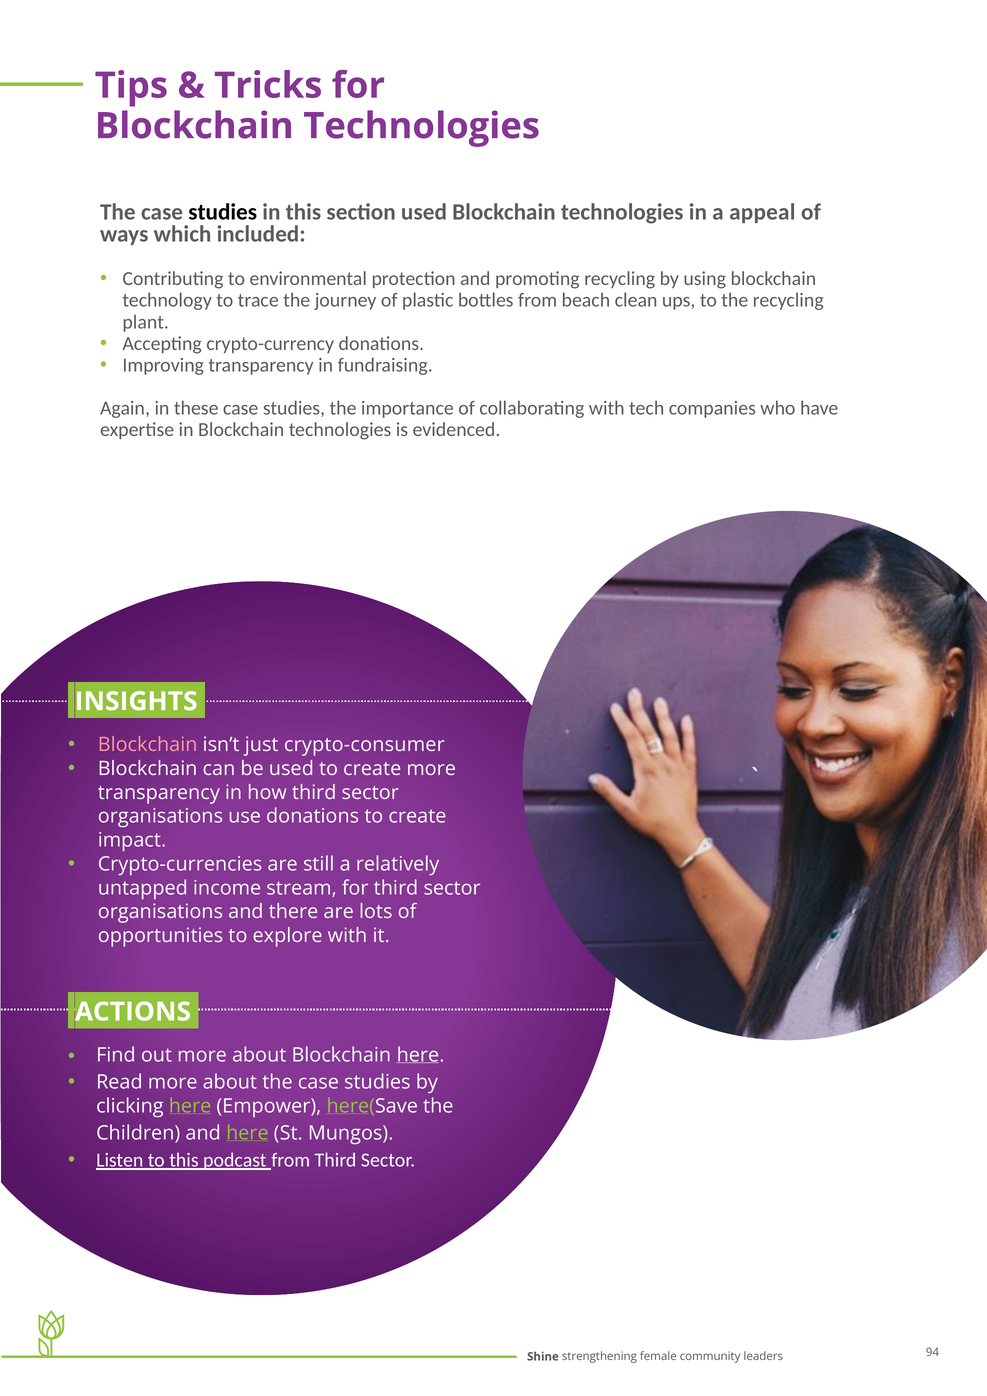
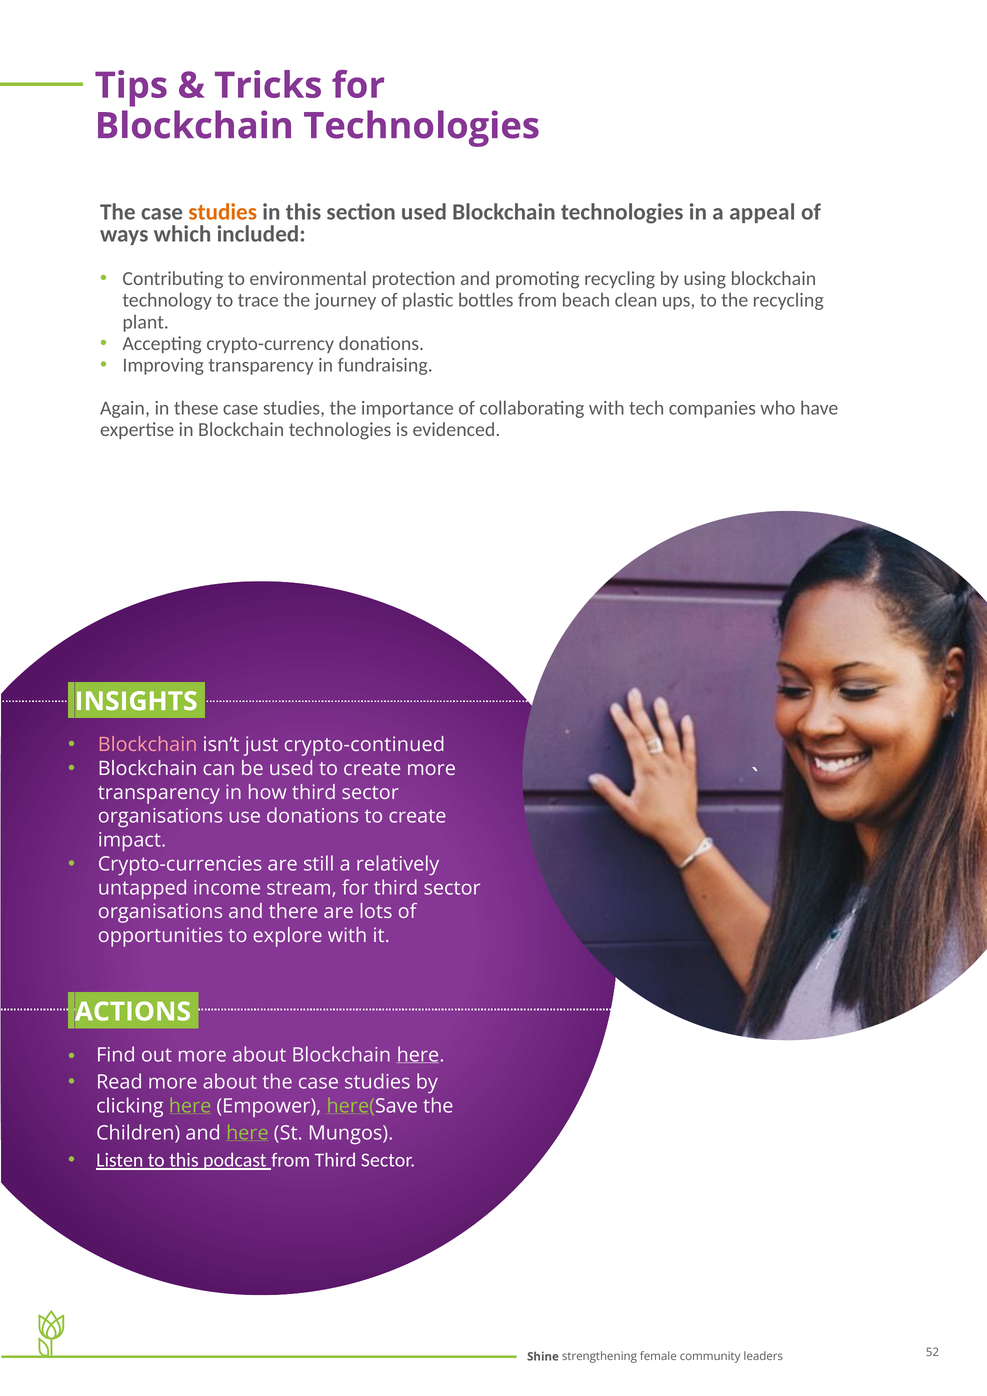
studies at (223, 212) colour: black -> orange
crypto-consumer: crypto-consumer -> crypto-continued
94: 94 -> 52
